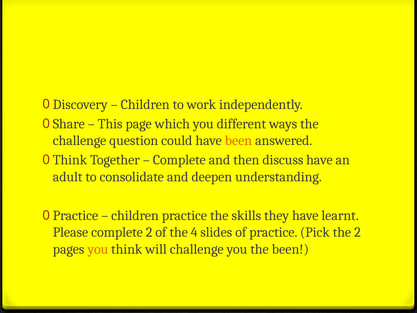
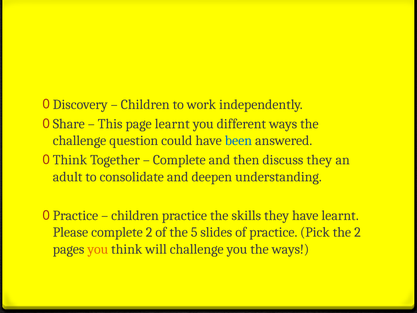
page which: which -> learnt
been at (238, 140) colour: orange -> blue
discuss have: have -> they
4: 4 -> 5
the been: been -> ways
